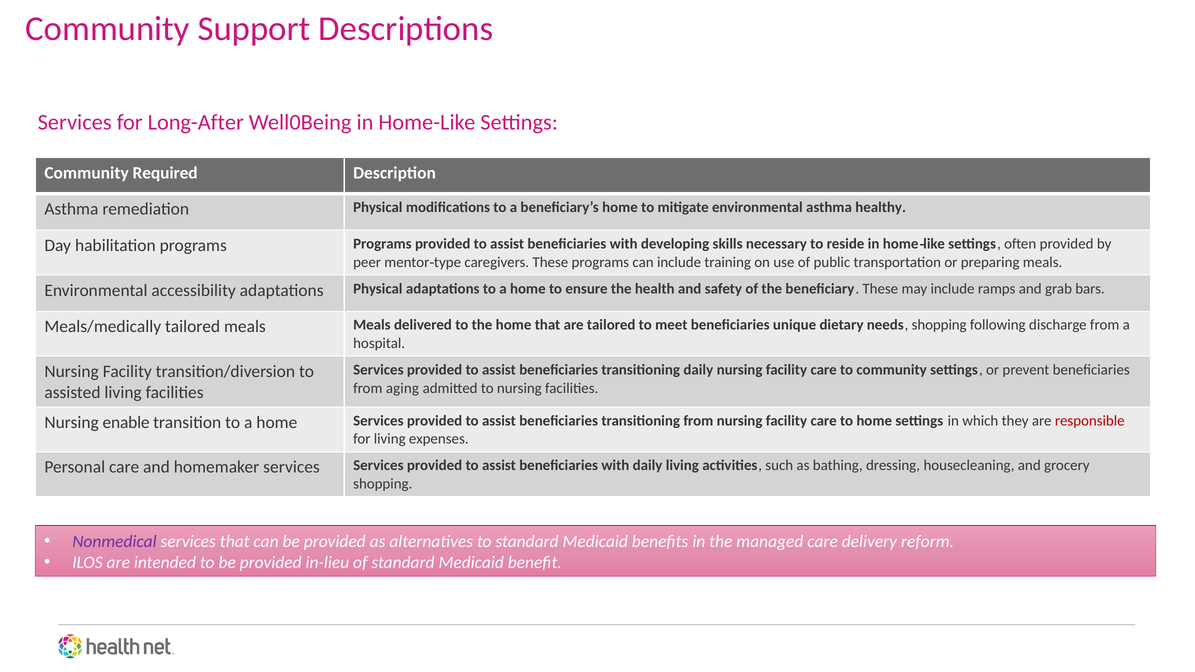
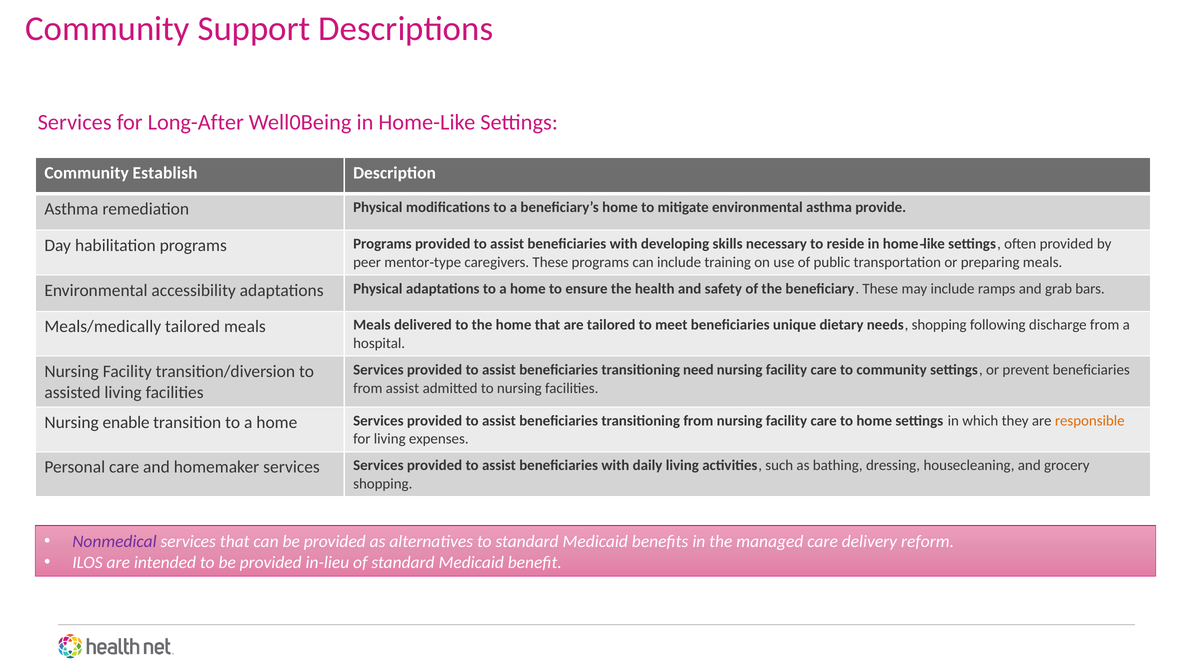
Required: Required -> Establish
healthy: healthy -> provide
transitioning daily: daily -> need
from aging: aging -> assist
responsible colour: red -> orange
